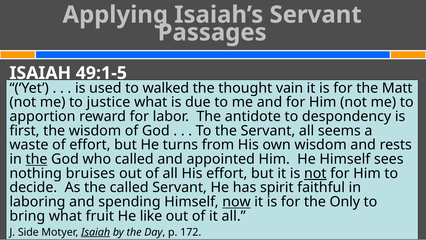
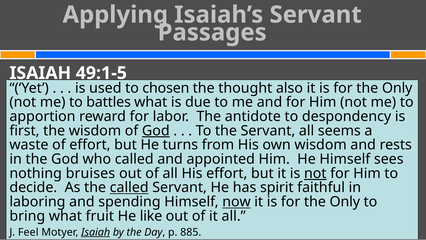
walked: walked -> chosen
vain: vain -> also
Matt at (397, 88): Matt -> Only
justice: justice -> battles
God at (156, 131) underline: none -> present
the at (37, 159) underline: present -> none
called at (129, 187) underline: none -> present
Side: Side -> Feel
172: 172 -> 885
